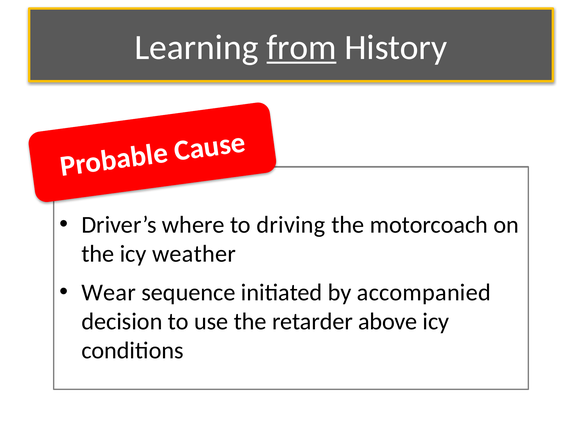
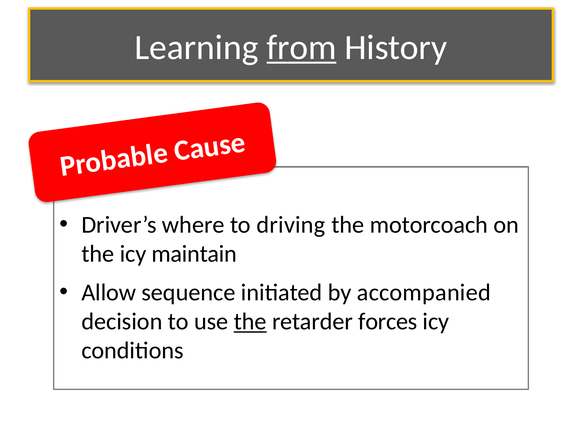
weather: weather -> maintain
Wear: Wear -> Allow
the at (250, 322) underline: none -> present
above: above -> forces
